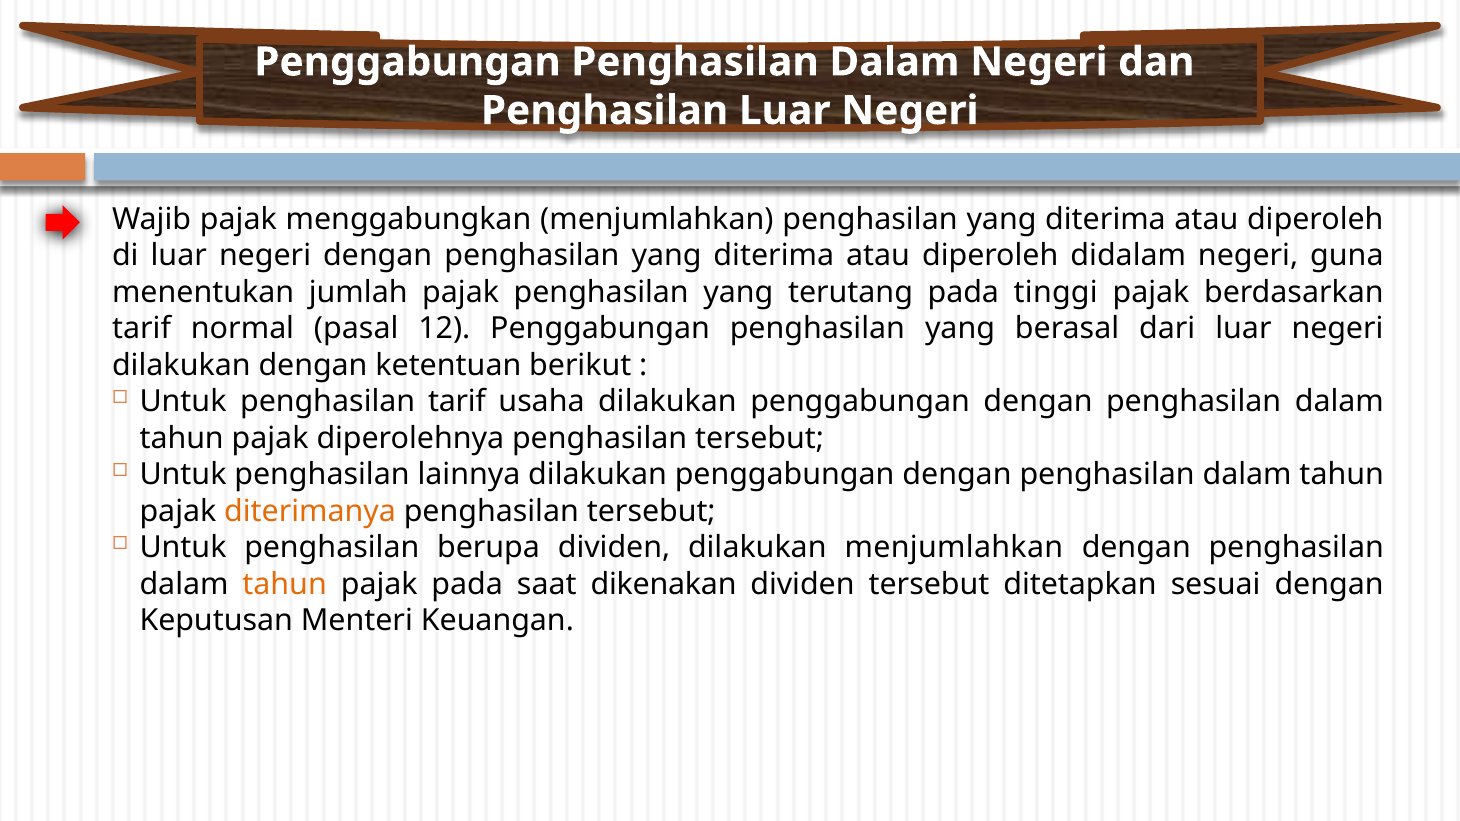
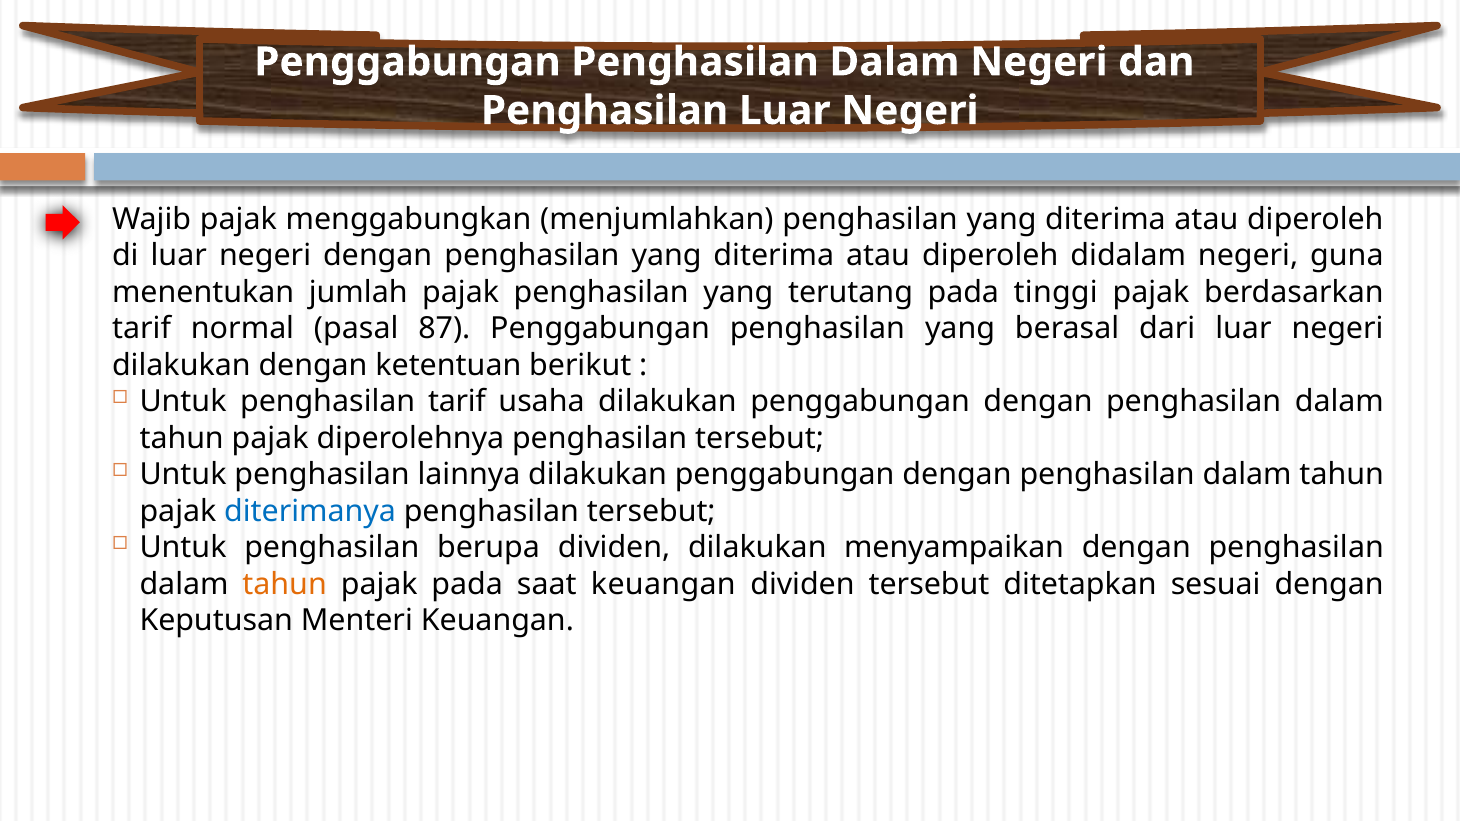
12: 12 -> 87
diterimanya colour: orange -> blue
dilakukan menjumlahkan: menjumlahkan -> menyampaikan
saat dikenakan: dikenakan -> keuangan
